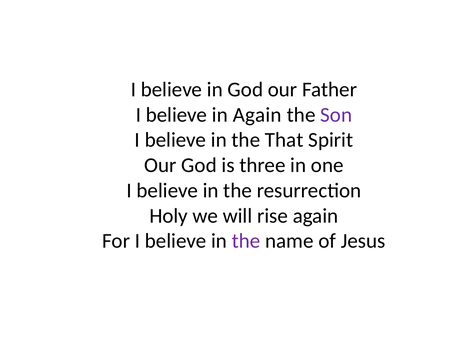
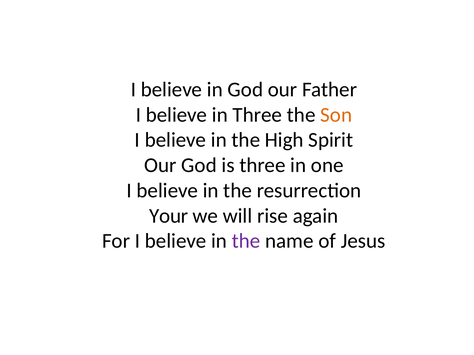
in Again: Again -> Three
Son colour: purple -> orange
That: That -> High
Holy: Holy -> Your
